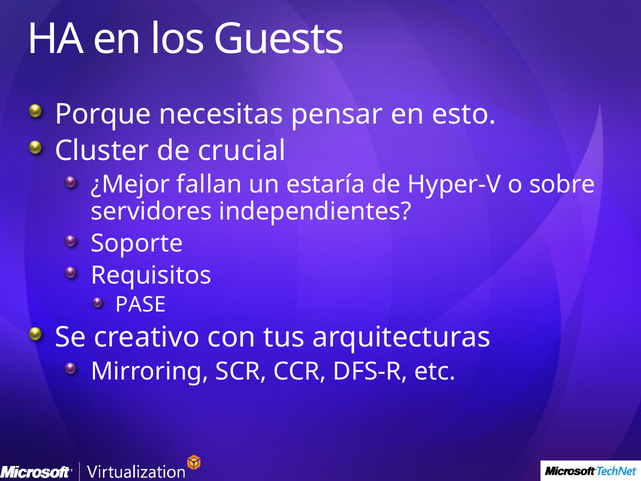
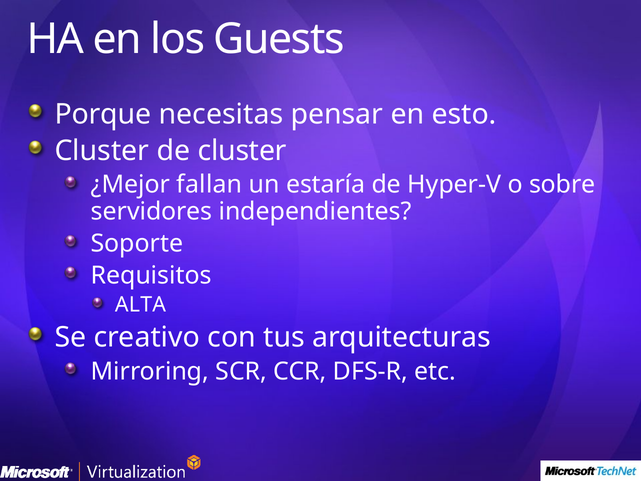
de crucial: crucial -> cluster
PASE: PASE -> ALTA
